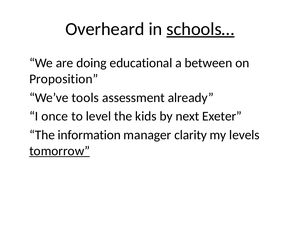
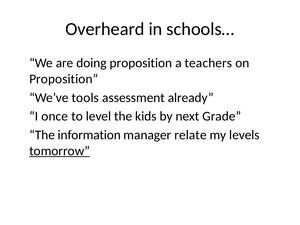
schools… underline: present -> none
doing educational: educational -> proposition
between: between -> teachers
Exeter: Exeter -> Grade
clarity: clarity -> relate
